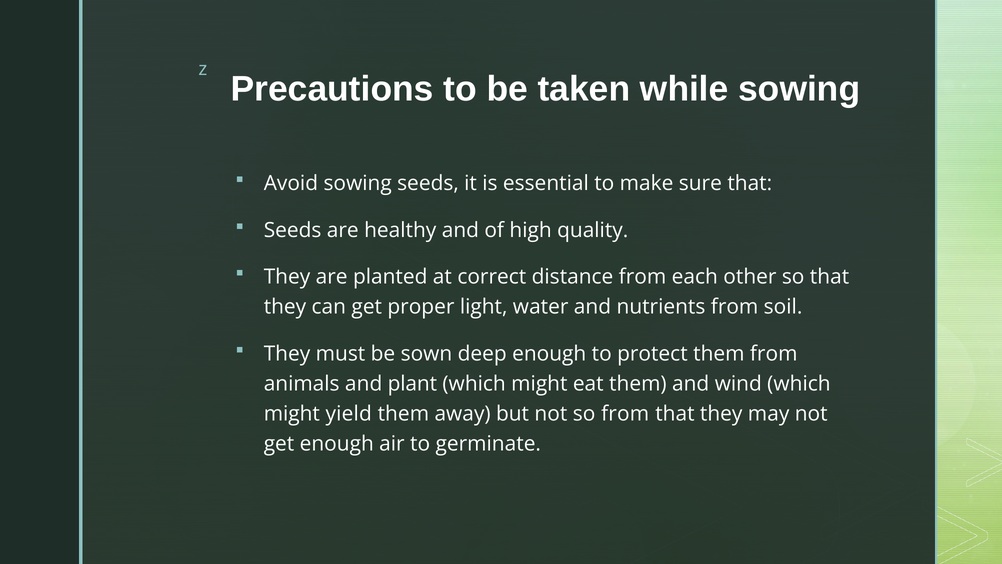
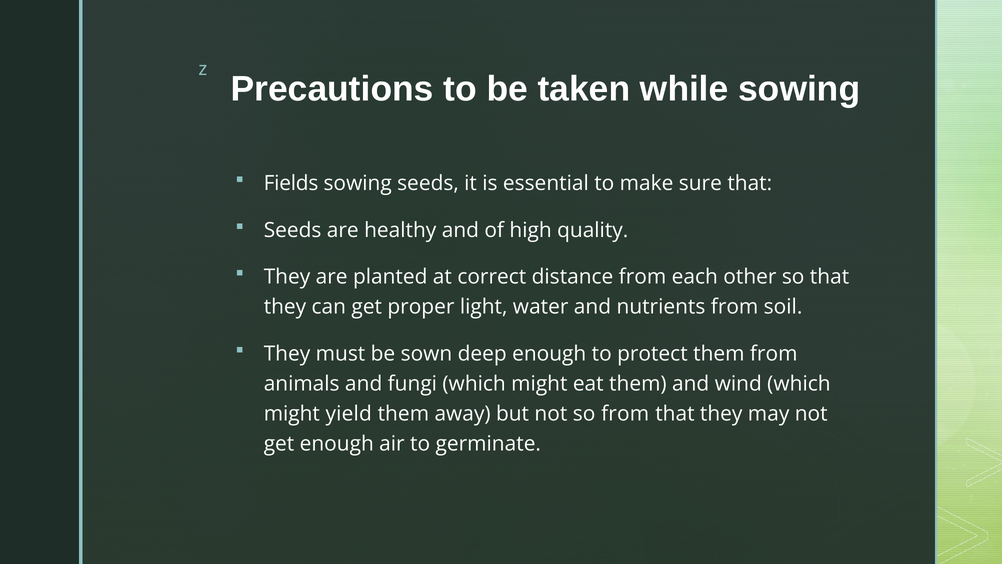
Avoid: Avoid -> Fields
plant: plant -> fungi
